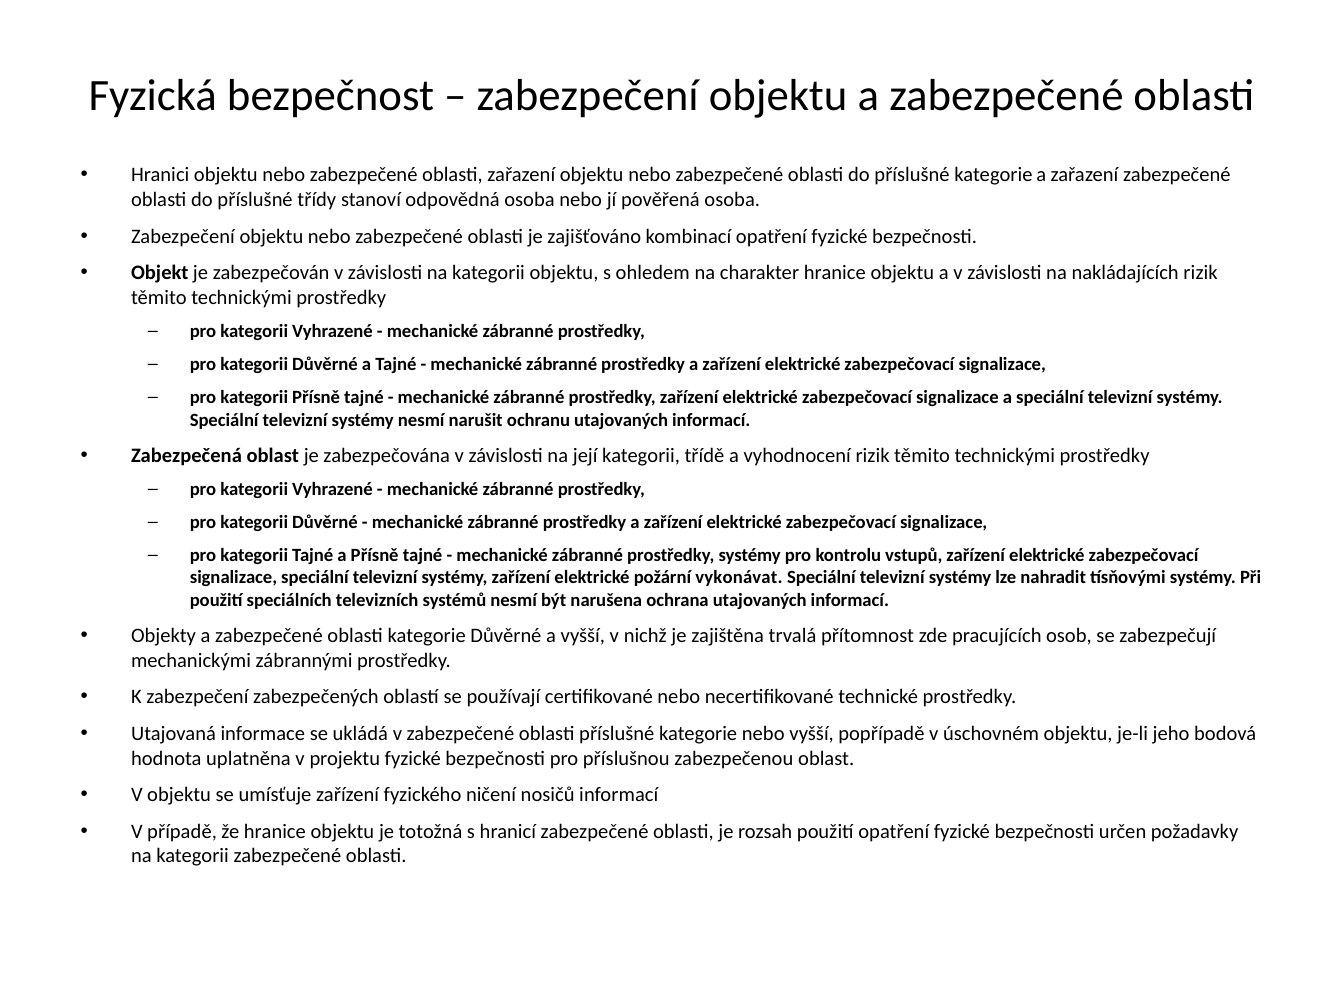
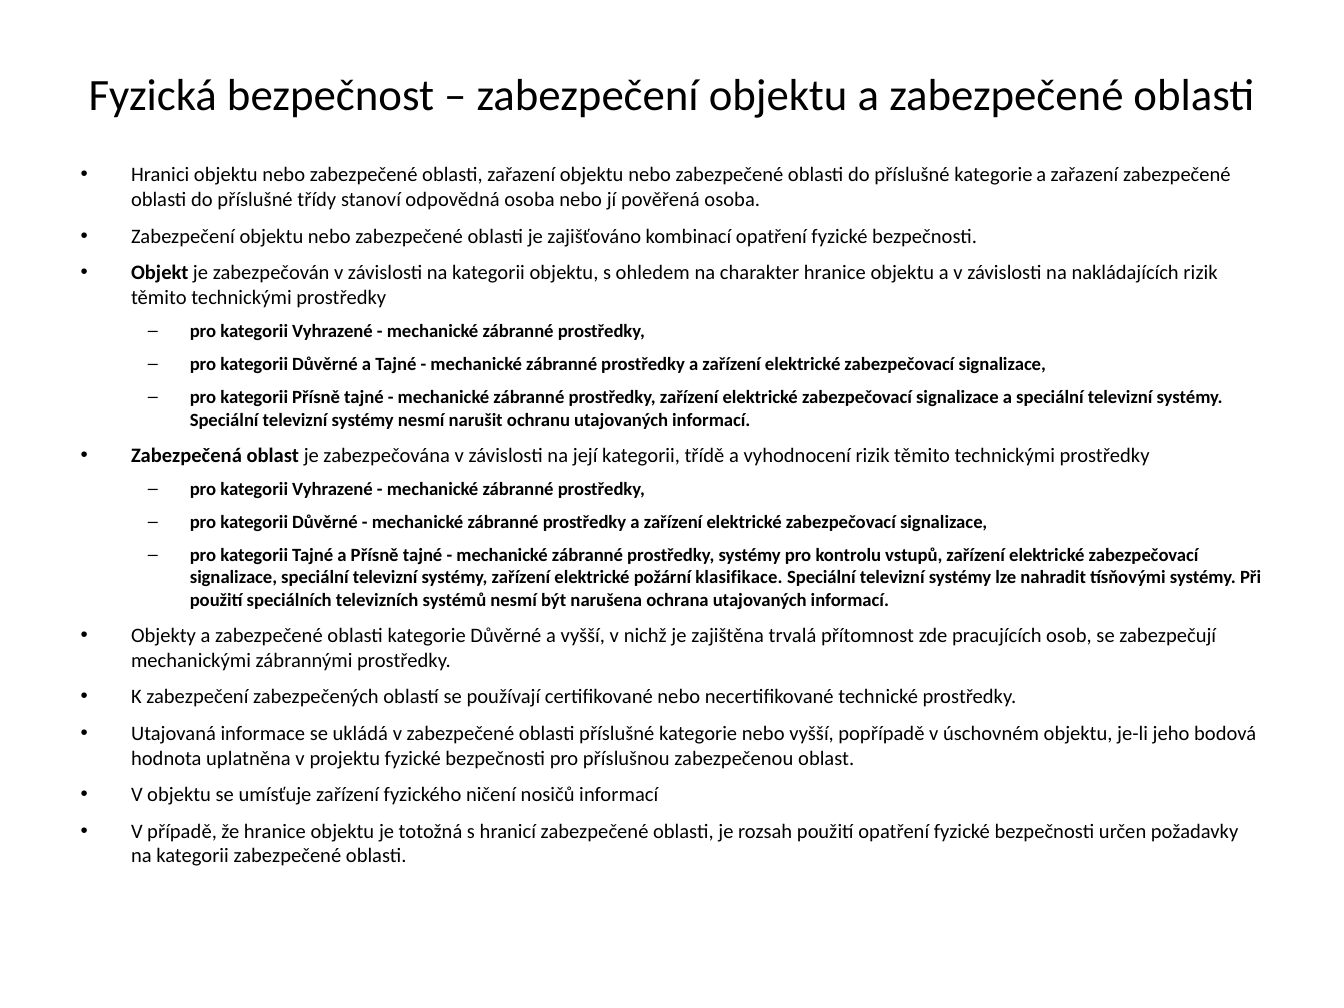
vykonávat: vykonávat -> klasifikace
